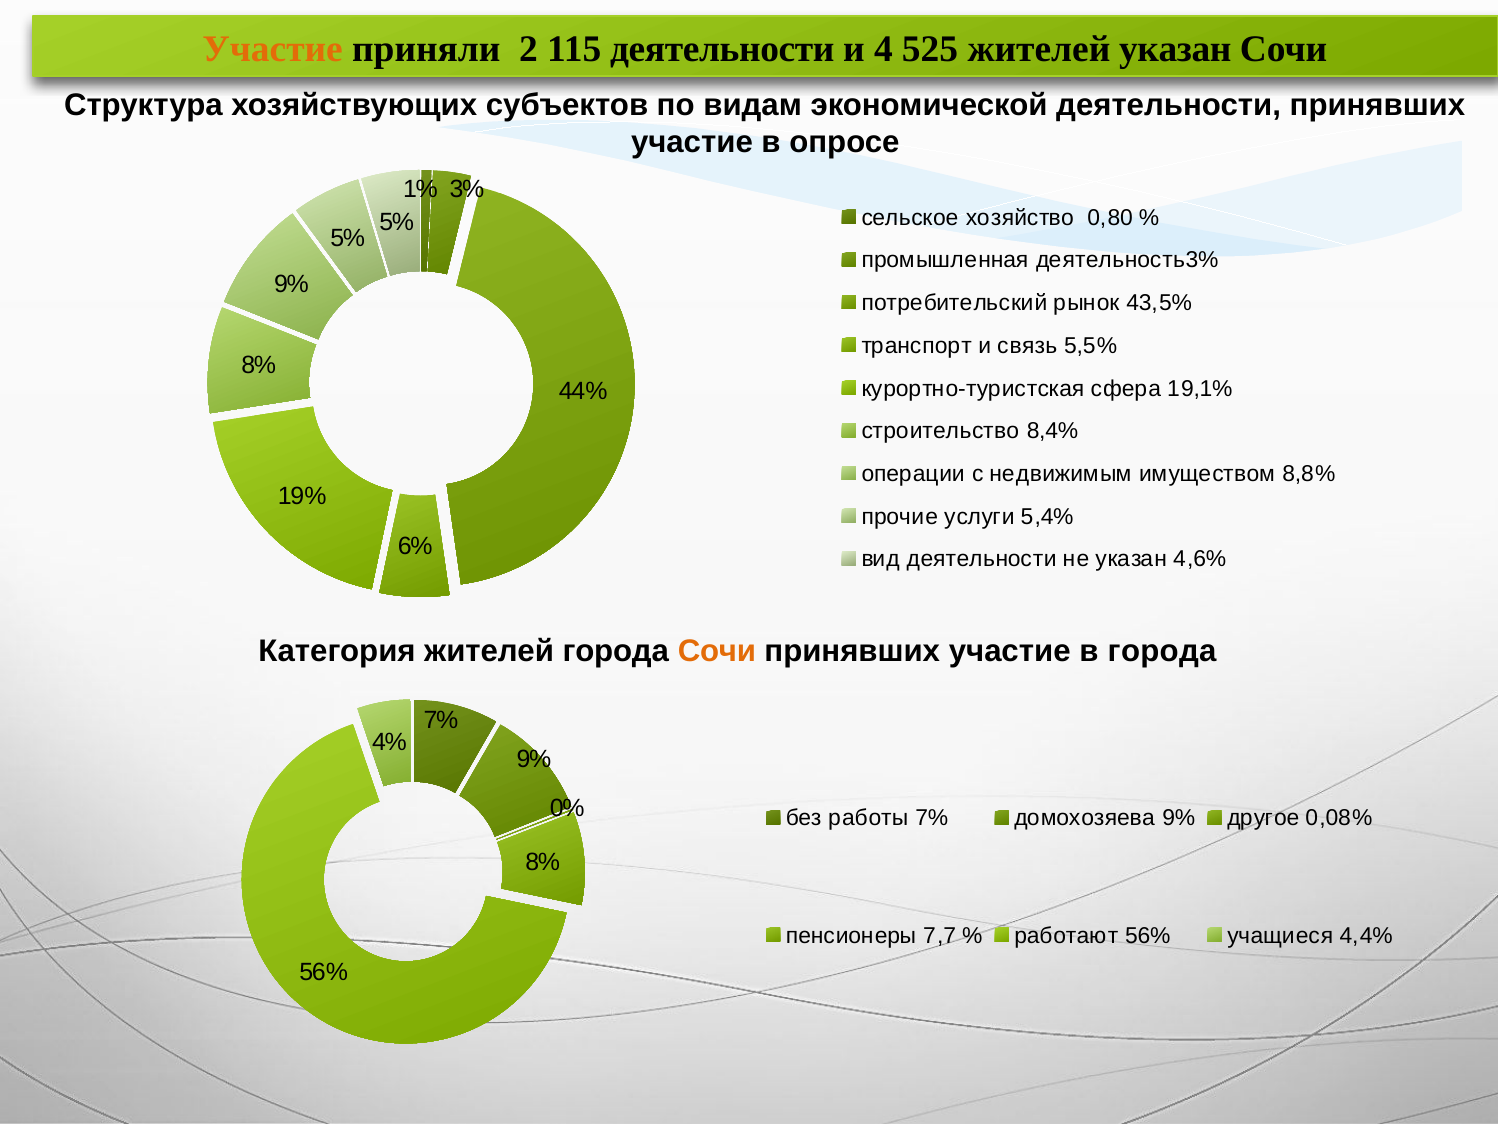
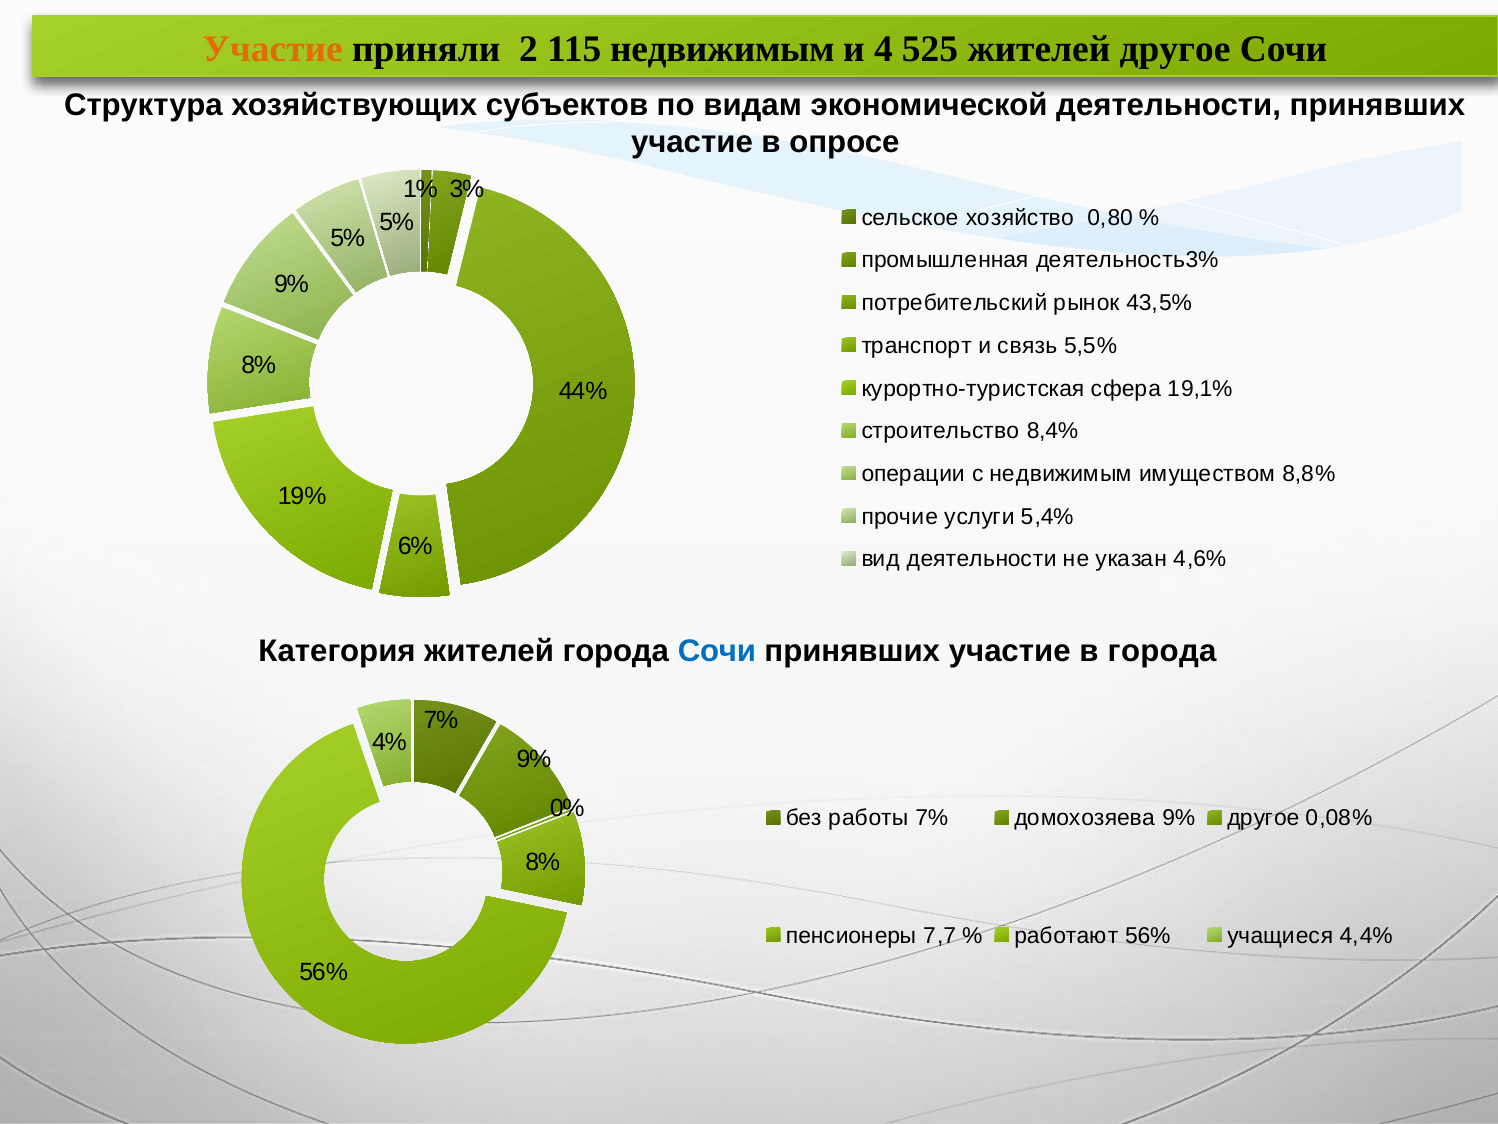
115 деятельности: деятельности -> недвижимым
жителей указан: указан -> другое
Сочи at (717, 651) colour: orange -> blue
